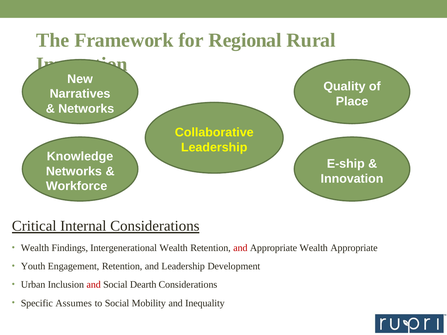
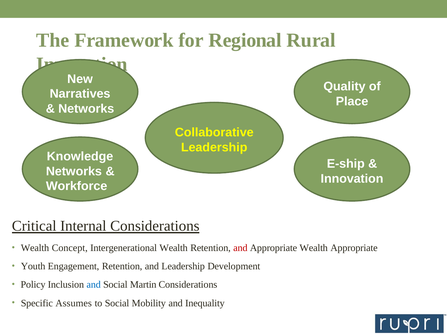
Findings: Findings -> Concept
Urban: Urban -> Policy
and at (94, 285) colour: red -> blue
Dearth: Dearth -> Martin
